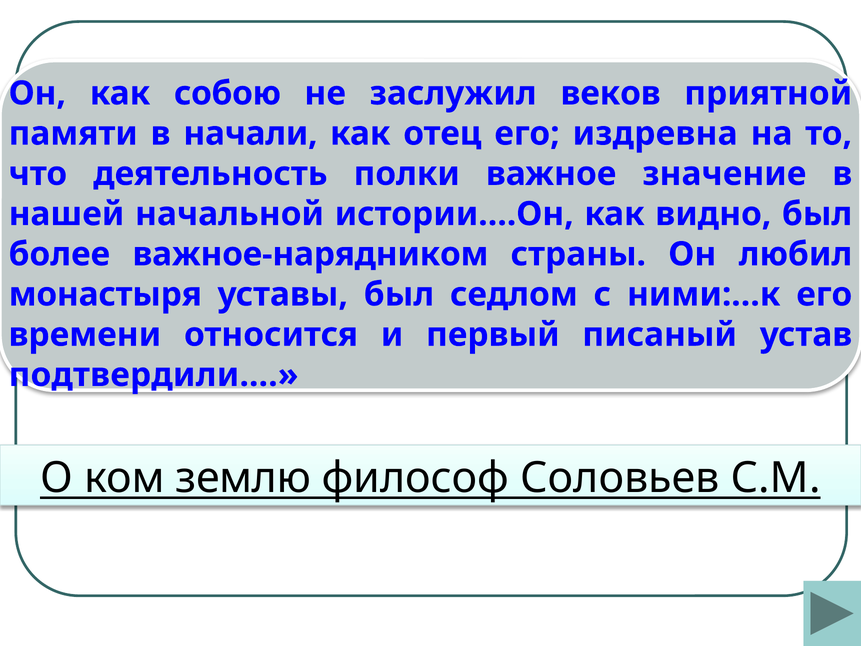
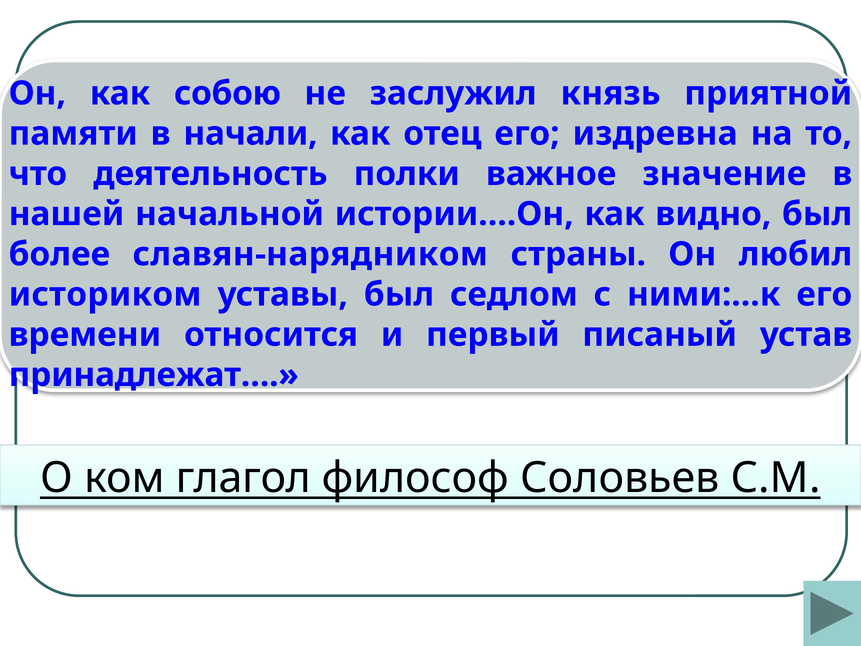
веков: веков -> князь
важное-нарядником: важное-нарядником -> славян-нарядником
монастыря: монастыря -> историком
подтвердили…: подтвердили… -> принадлежат…
землю: землю -> глагол
